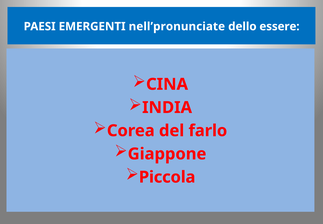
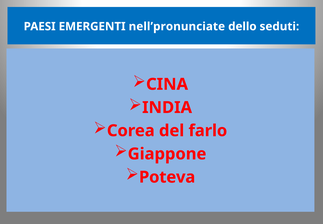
essere: essere -> seduti
Piccola: Piccola -> Poteva
